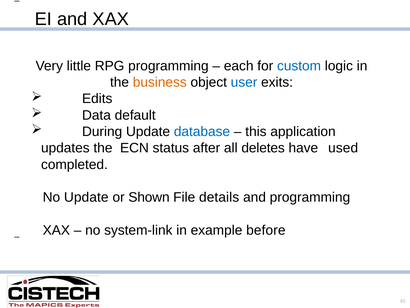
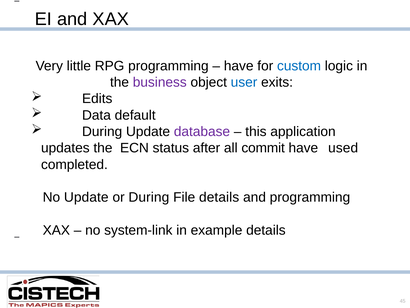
each at (239, 66): each -> have
business colour: orange -> purple
database colour: blue -> purple
deletes: deletes -> commit
or Shown: Shown -> During
example before: before -> details
